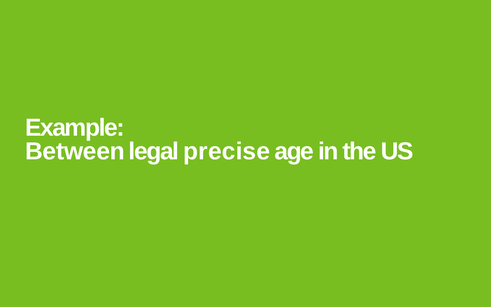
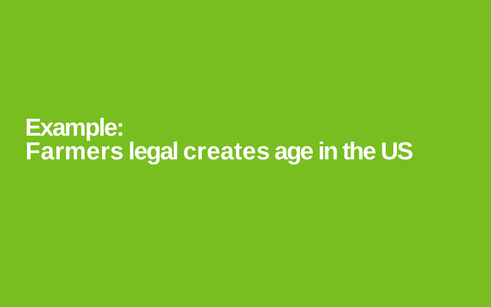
Between: Between -> Farmers
precise: precise -> creates
